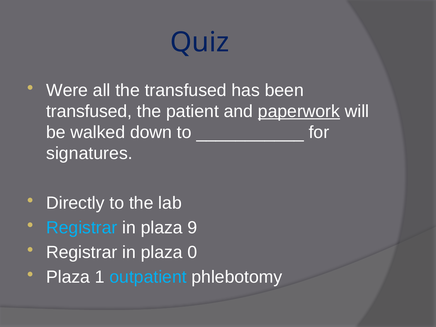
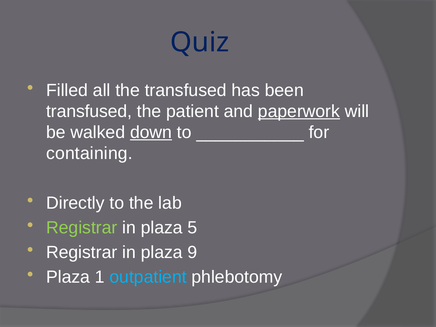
Were: Were -> Filled
down underline: none -> present
signatures: signatures -> containing
Registrar at (82, 228) colour: light blue -> light green
9: 9 -> 5
0: 0 -> 9
